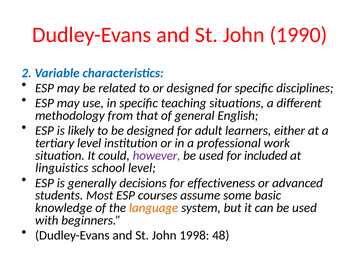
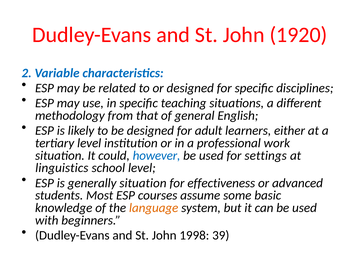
1990: 1990 -> 1920
however colour: purple -> blue
included: included -> settings
generally decisions: decisions -> situation
48: 48 -> 39
